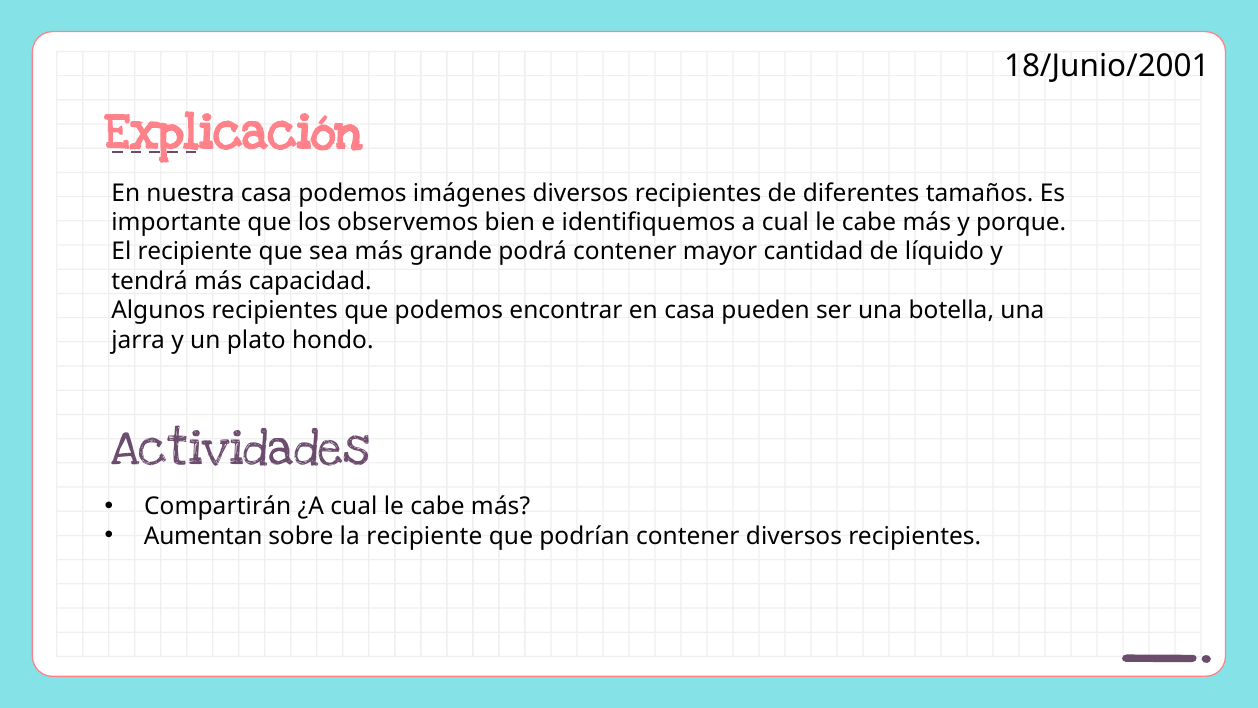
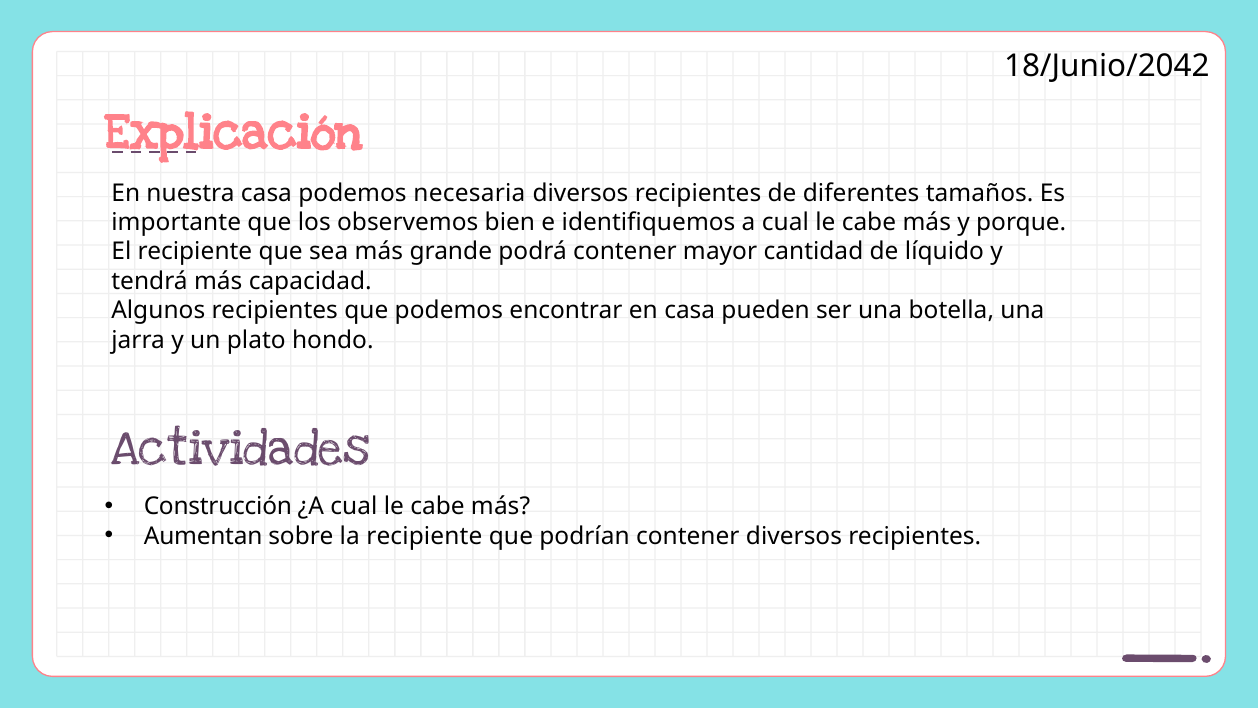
18/Junio/2001: 18/Junio/2001 -> 18/Junio/2042
imágenes: imágenes -> necesaria
Compartirán: Compartirán -> Construcción
